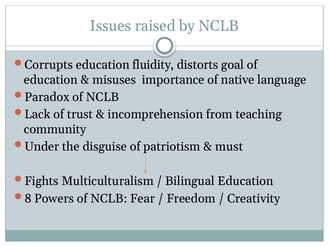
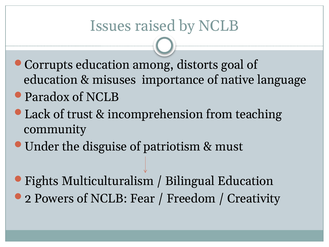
fluidity: fluidity -> among
8: 8 -> 2
